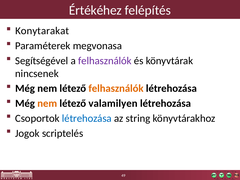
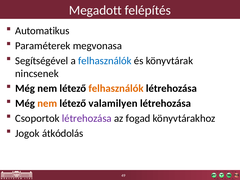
Értékéhez: Értékéhez -> Megadott
Konytarakat: Konytarakat -> Automatikus
felhasználók at (105, 61) colour: purple -> blue
létrehozása at (87, 118) colour: blue -> purple
string: string -> fogad
scriptelés: scriptelés -> átkódolás
